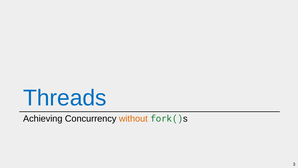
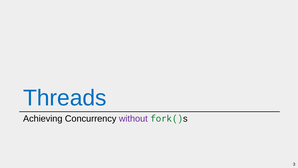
without colour: orange -> purple
